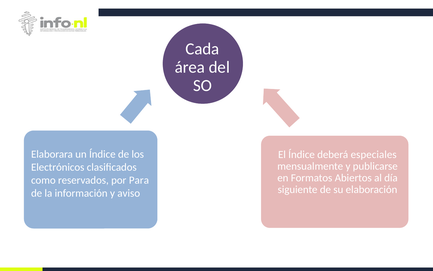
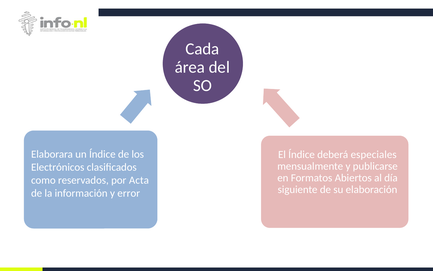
Para: Para -> Acta
aviso: aviso -> error
